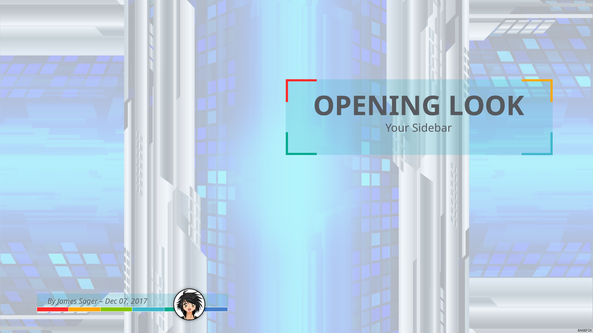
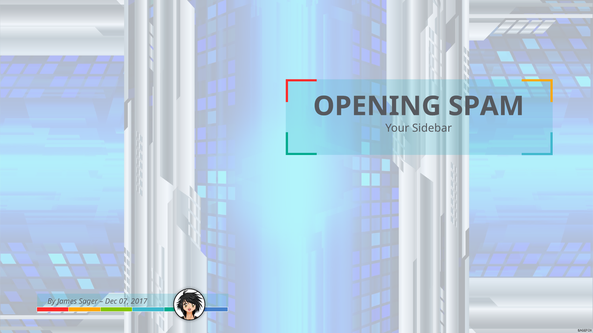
LOOK: LOOK -> SPAM
